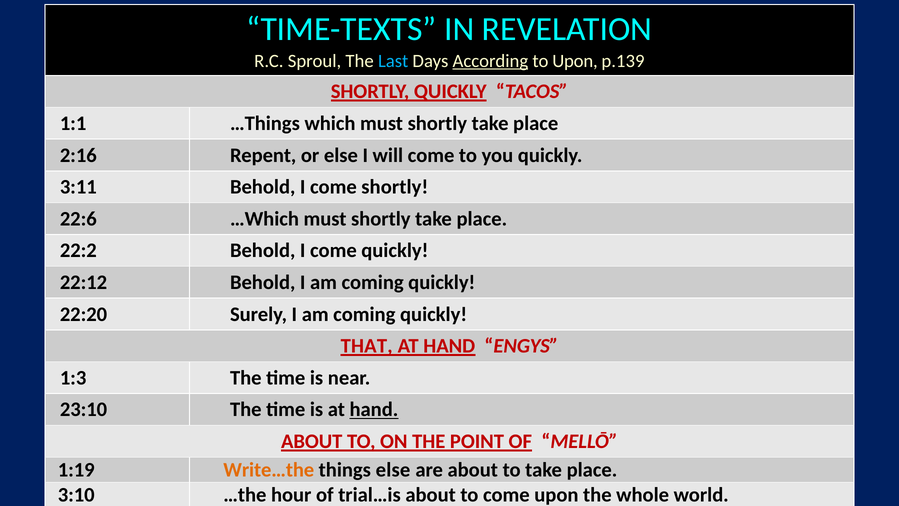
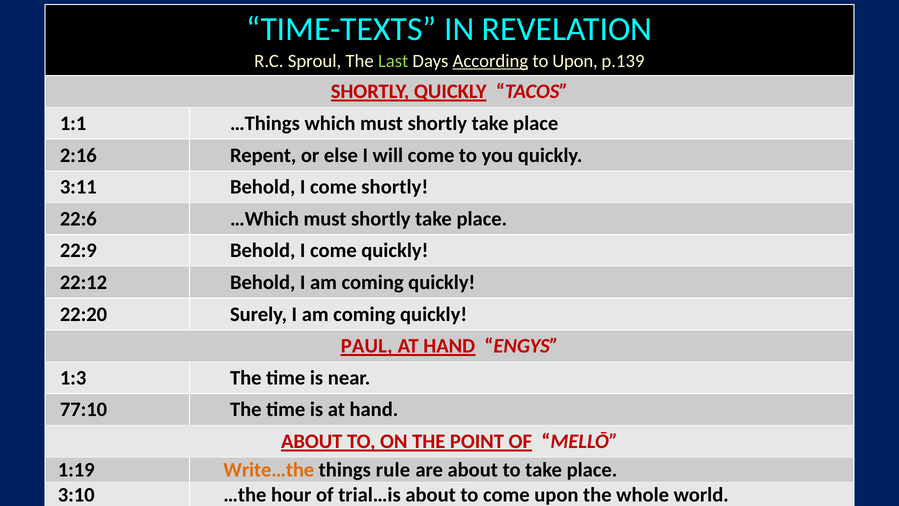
Last colour: light blue -> light green
22:2: 22:2 -> 22:9
THAT: THAT -> PAUL
23:10: 23:10 -> 77:10
hand at (374, 409) underline: present -> none
things else: else -> rule
